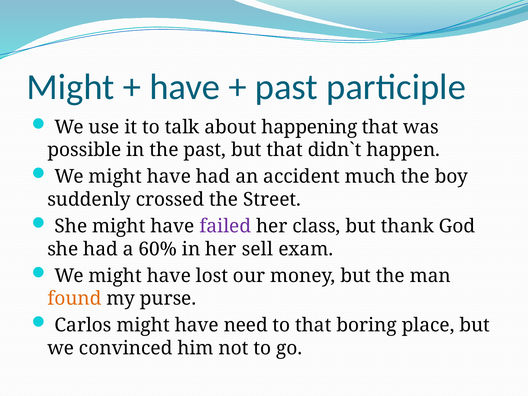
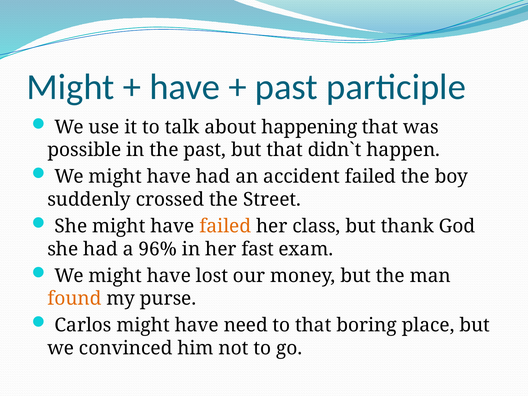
accident much: much -> failed
failed at (225, 226) colour: purple -> orange
60%: 60% -> 96%
sell: sell -> fast
